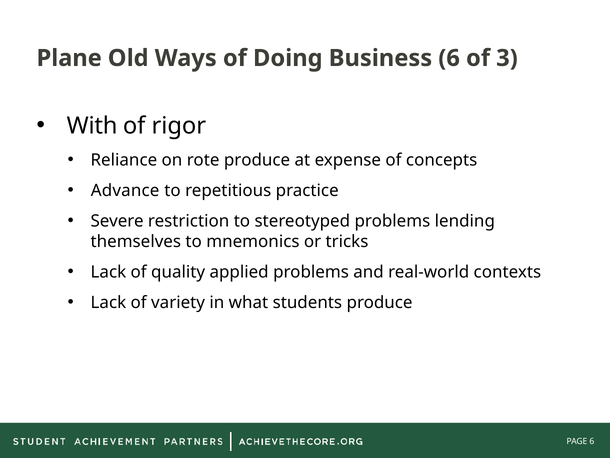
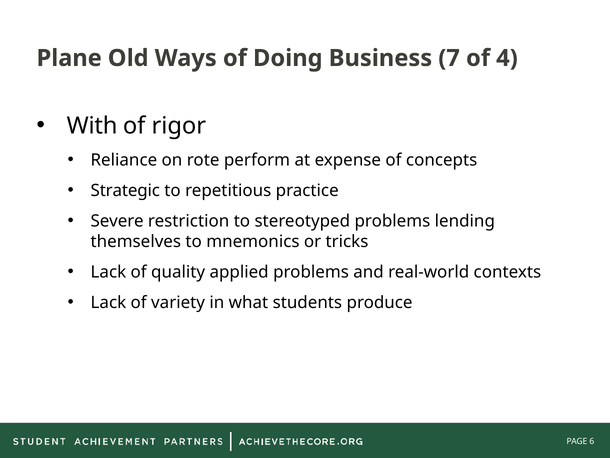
Business 6: 6 -> 7
3: 3 -> 4
rote produce: produce -> perform
Advance: Advance -> Strategic
